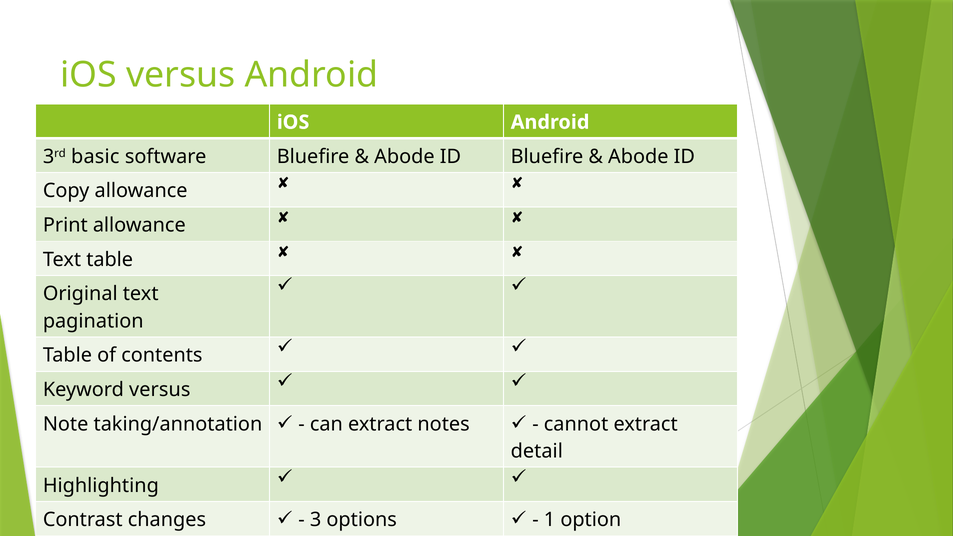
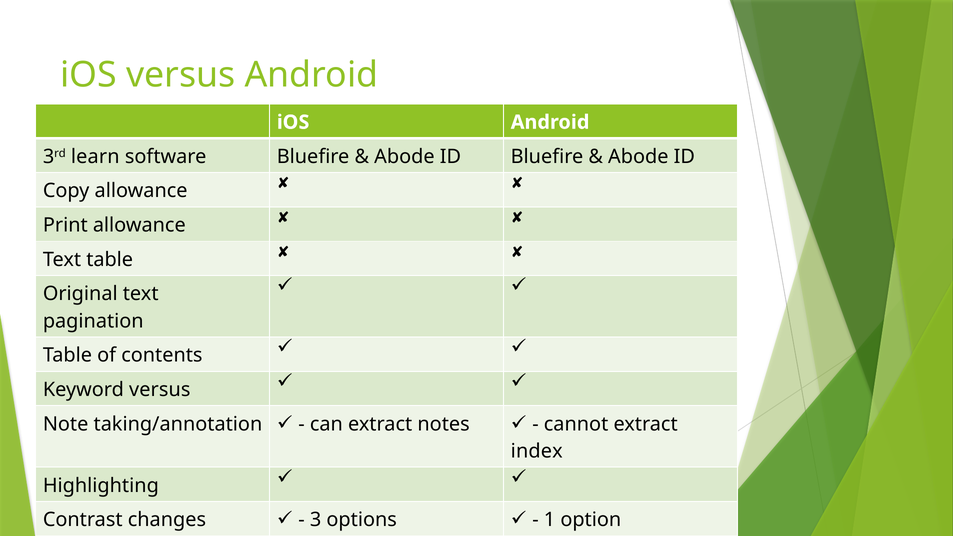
basic: basic -> learn
detail: detail -> index
